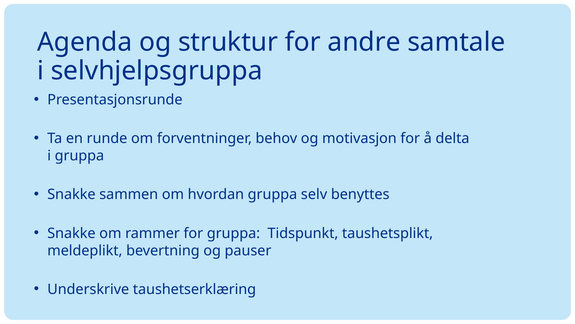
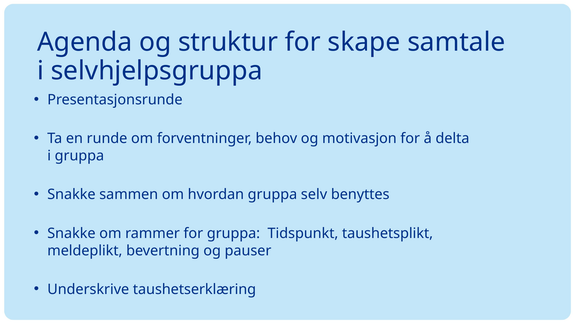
andre: andre -> skape
